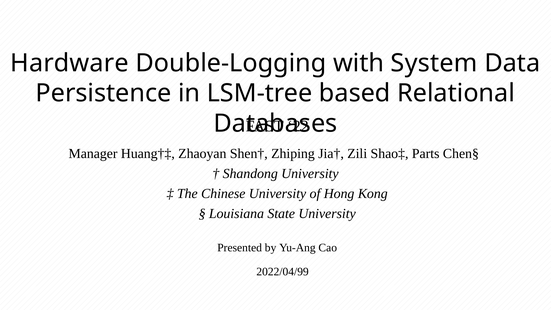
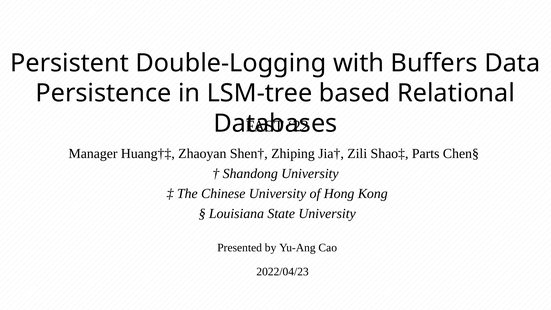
Hardware: Hardware -> Persistent
System: System -> Buffers
2022/04/99: 2022/04/99 -> 2022/04/23
